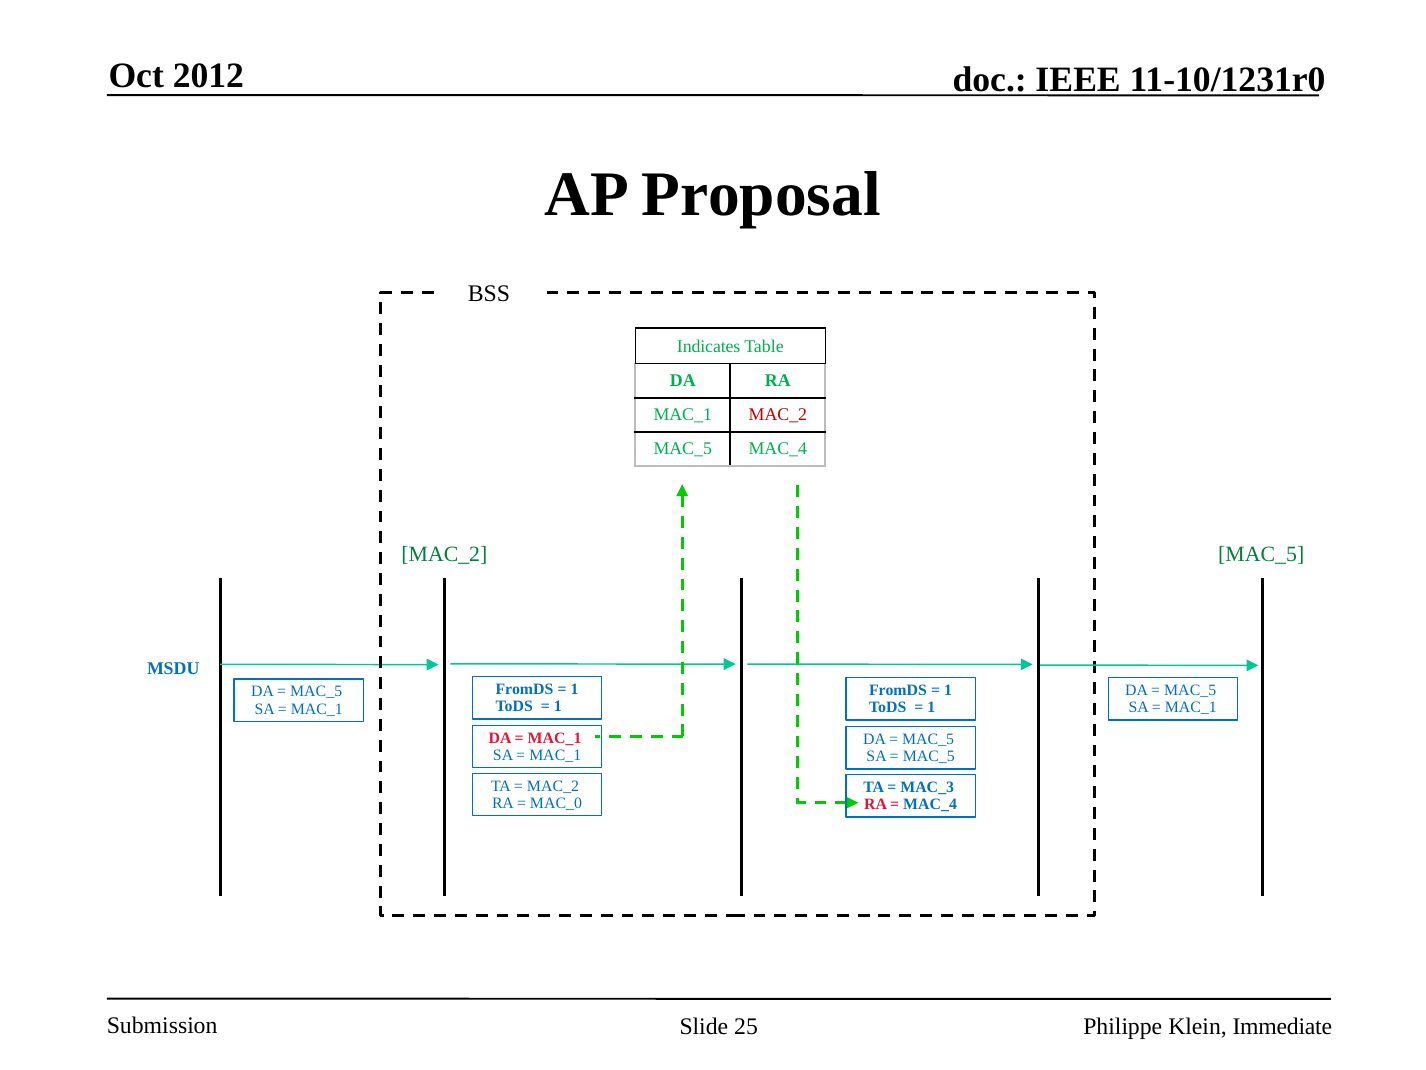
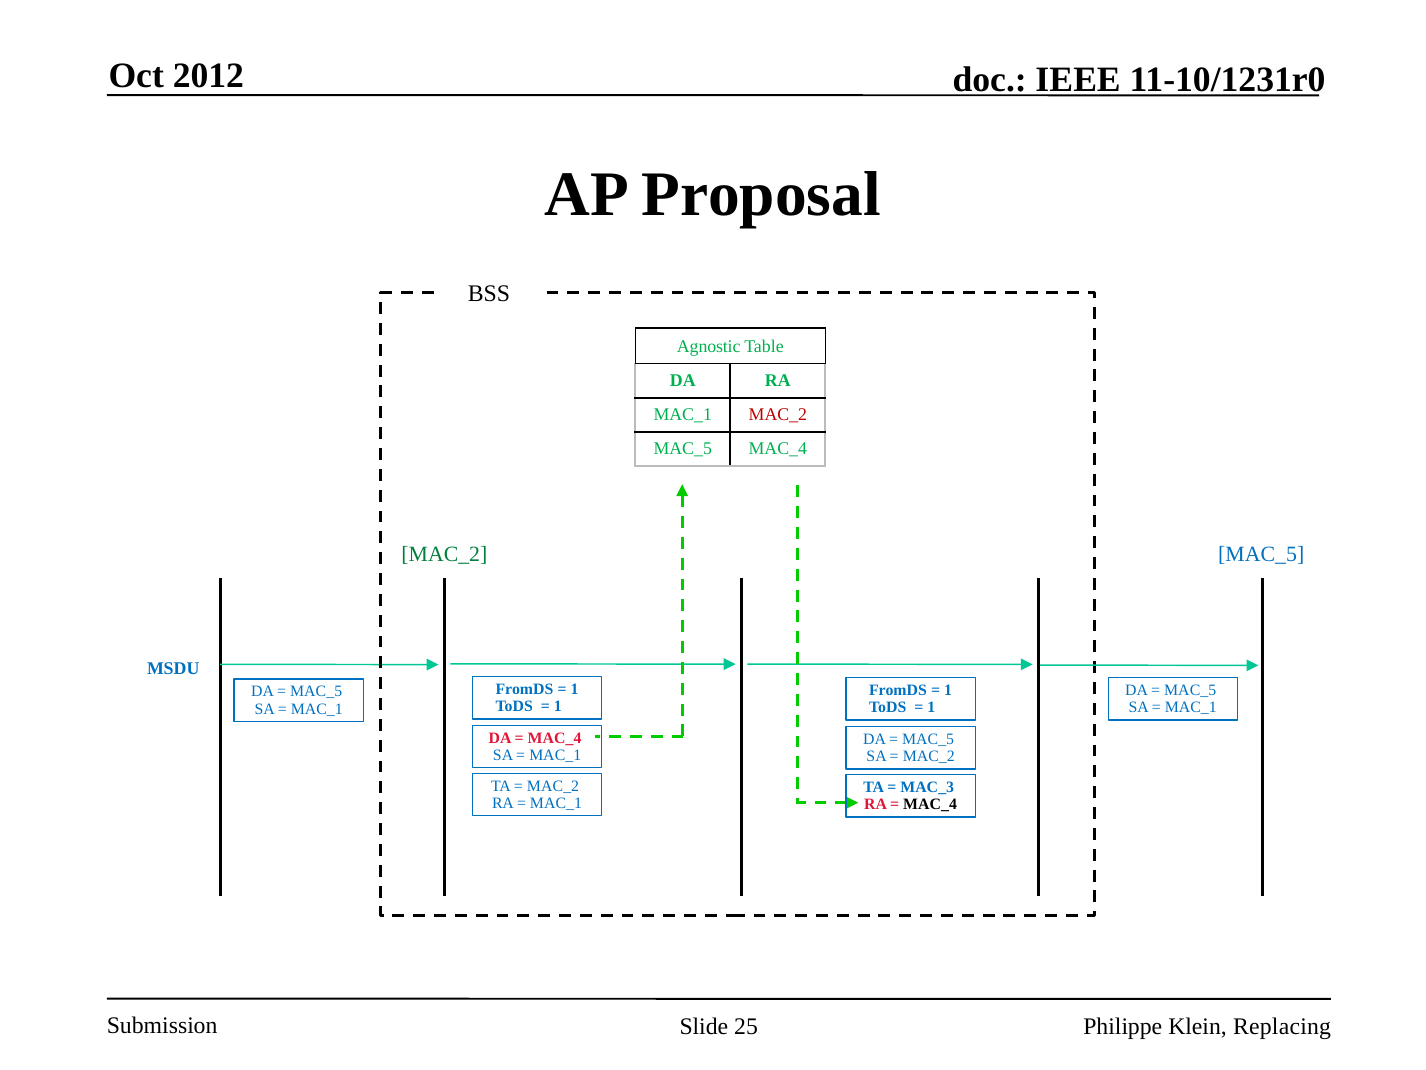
Indicates: Indicates -> Agnostic
MAC_5 at (1261, 554) colour: green -> blue
MAC_1 at (555, 738): MAC_1 -> MAC_4
MAC_5 at (929, 756): MAC_5 -> MAC_2
MAC_0 at (556, 802): MAC_0 -> MAC_1
MAC_4 at (930, 804) colour: blue -> black
Immediate: Immediate -> Replacing
